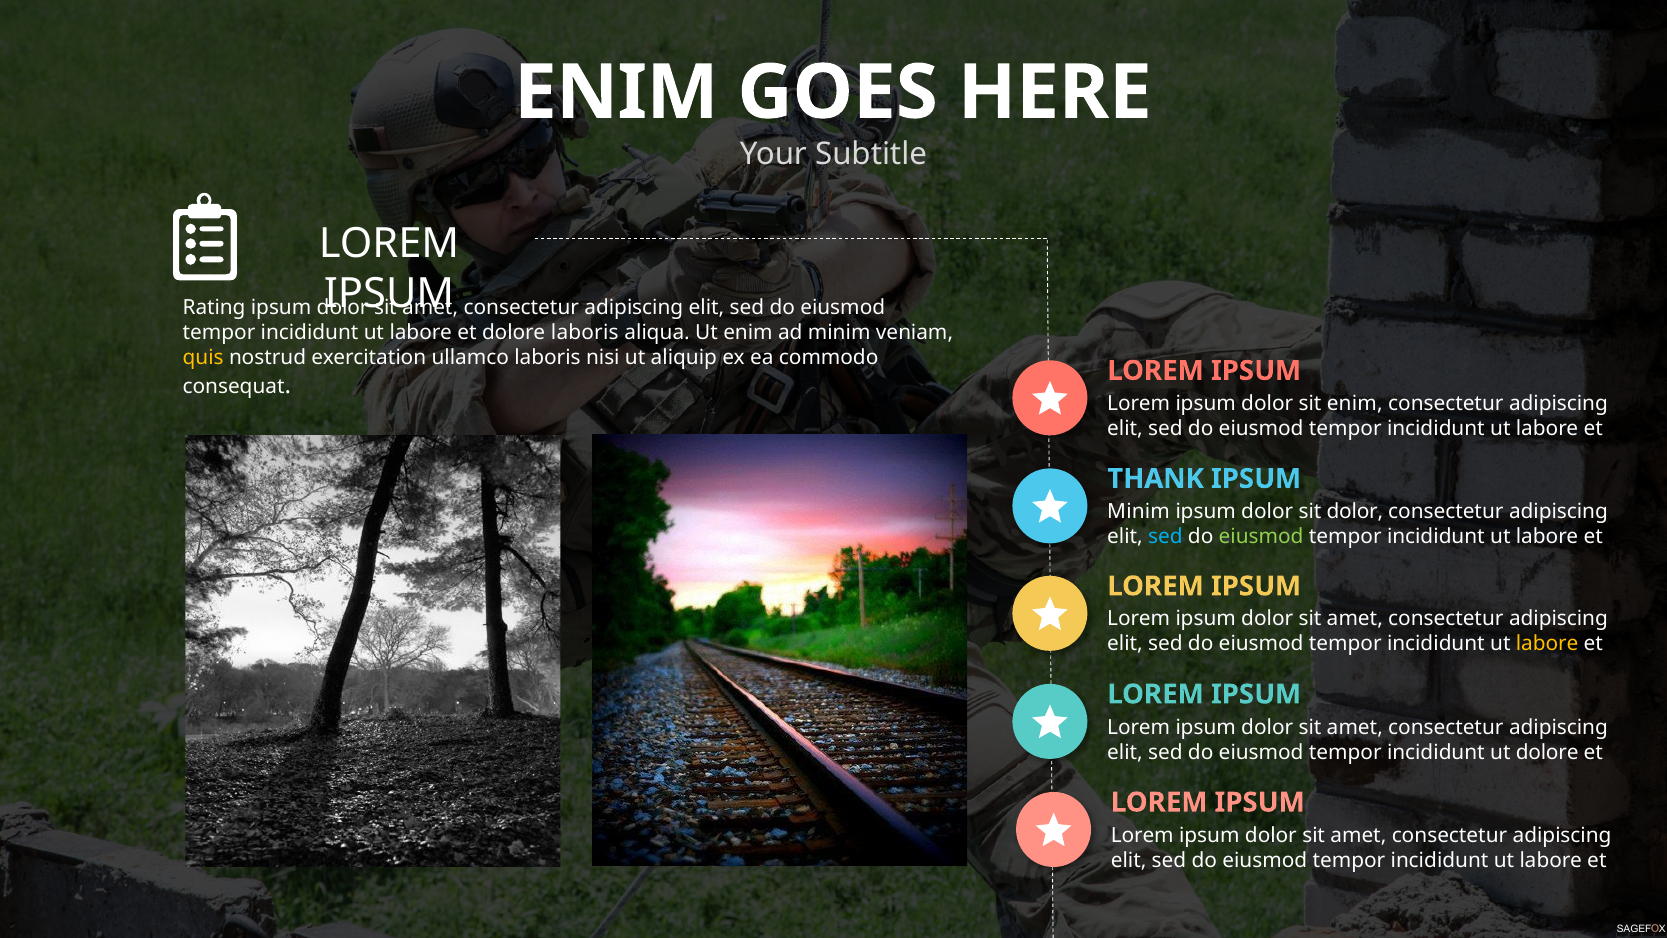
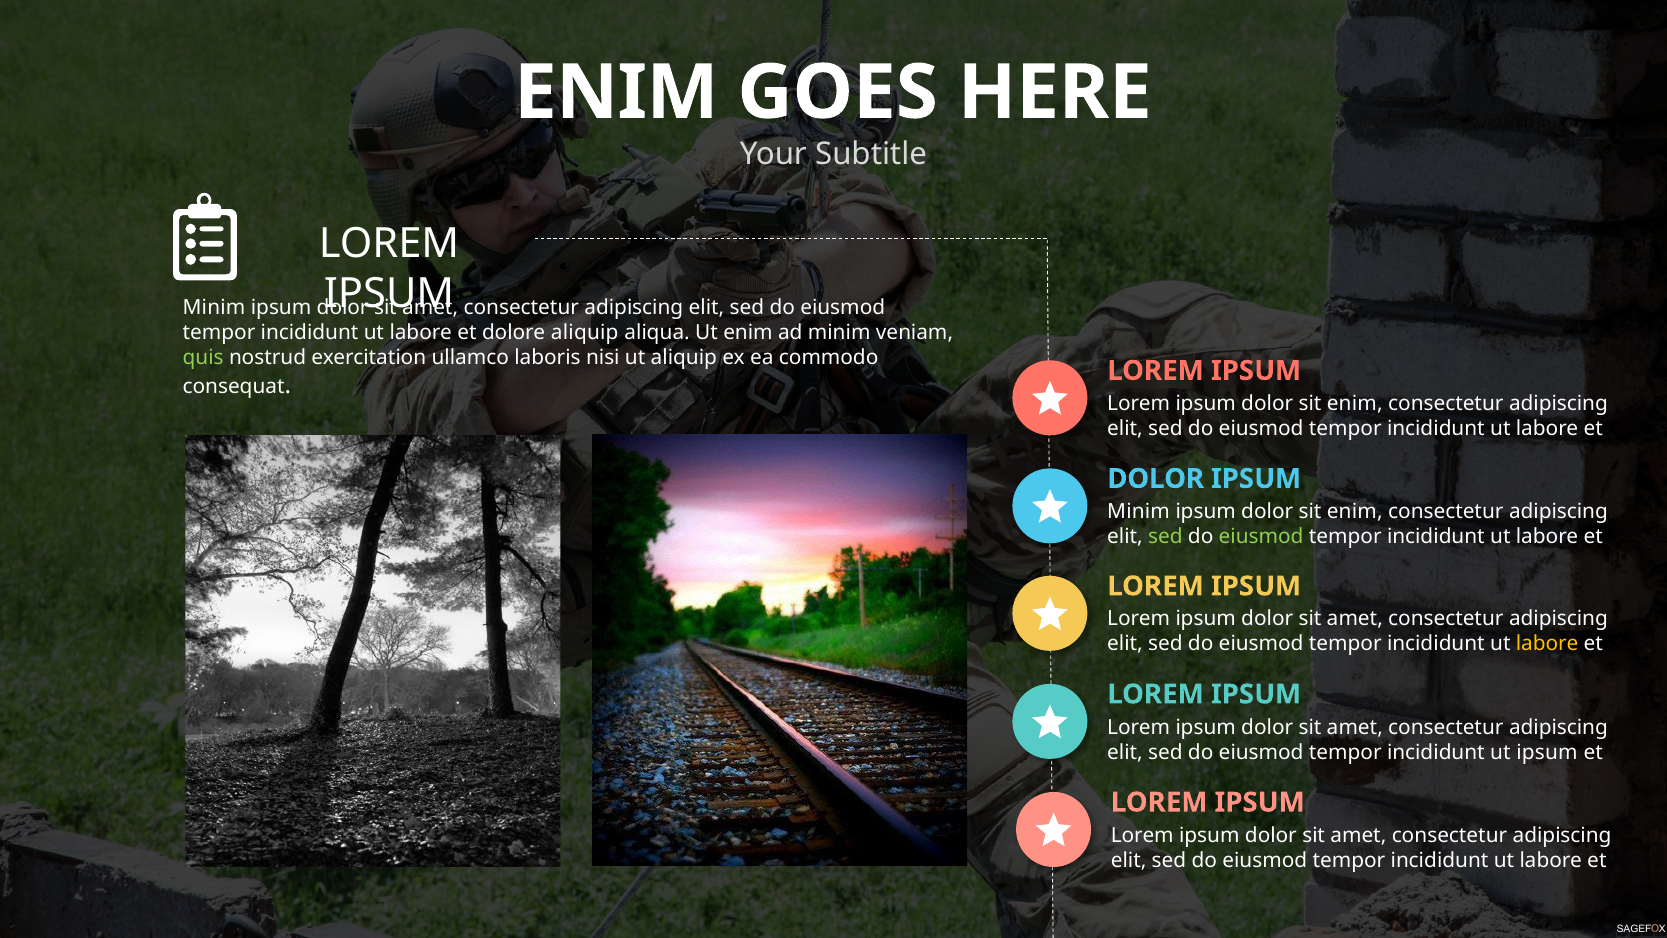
Rating at (214, 308): Rating -> Minim
dolore laboris: laboris -> aliquip
quis colour: yellow -> light green
THANK at (1156, 479): THANK -> DOLOR
dolor at (1355, 511): dolor -> enim
sed at (1165, 536) colour: light blue -> light green
ut dolore: dolore -> ipsum
